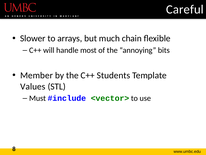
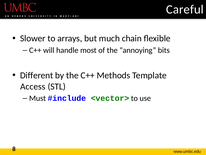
Member: Member -> Different
Students: Students -> Methods
Values: Values -> Access
